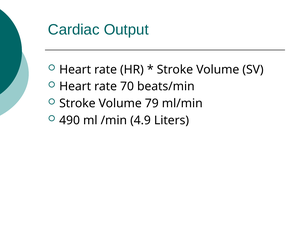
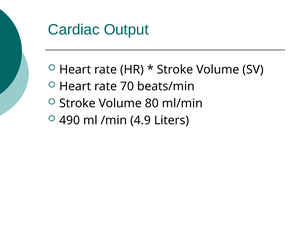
79: 79 -> 80
